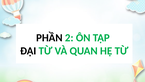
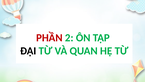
PHẦN colour: black -> red
